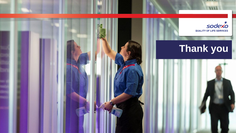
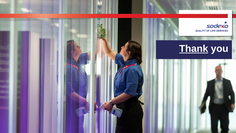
Thank underline: none -> present
